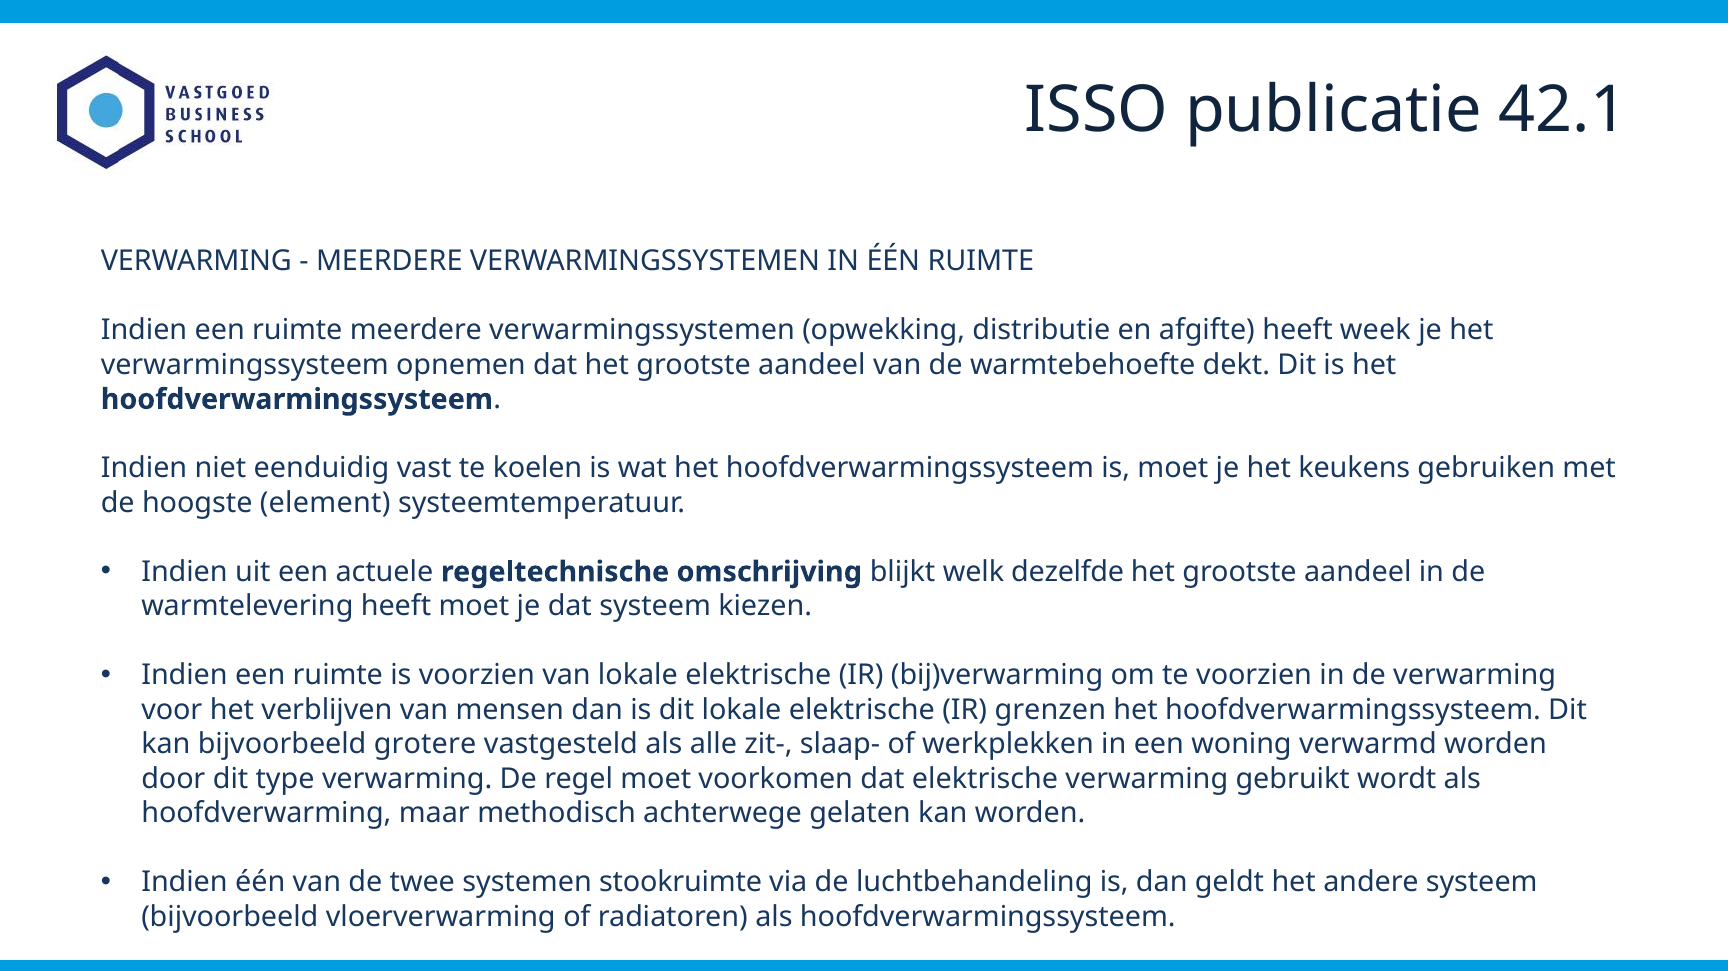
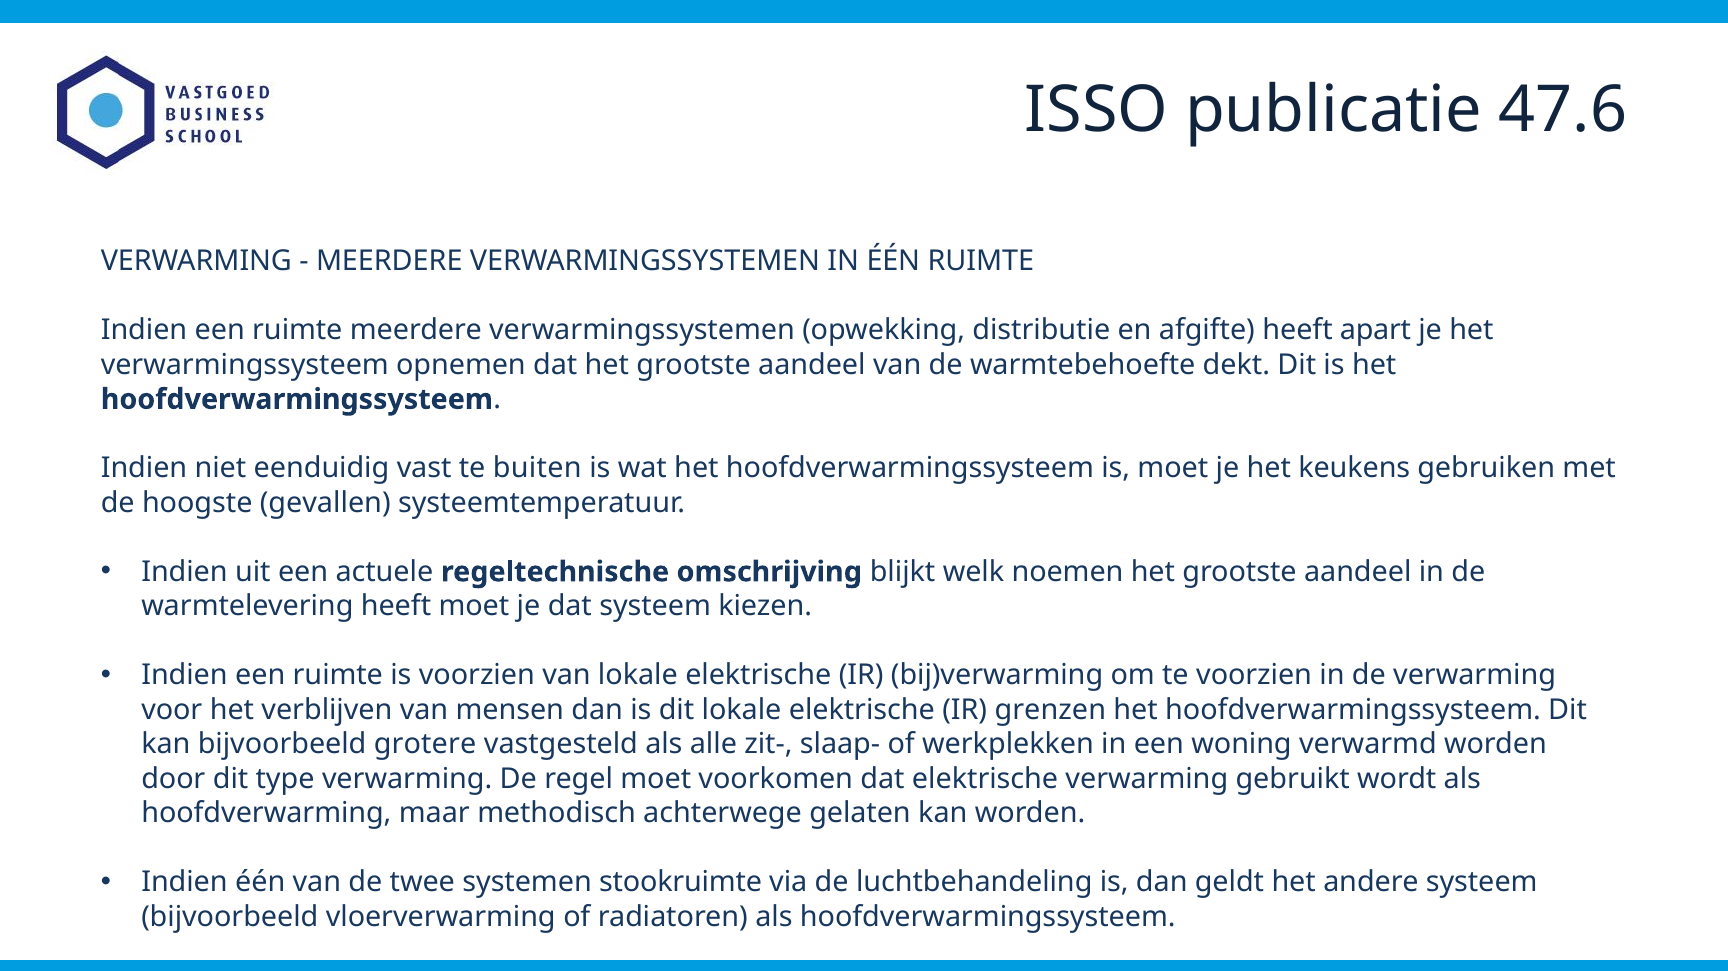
42.1: 42.1 -> 47.6
week: week -> apart
koelen: koelen -> buiten
element: element -> gevallen
dezelfde: dezelfde -> noemen
